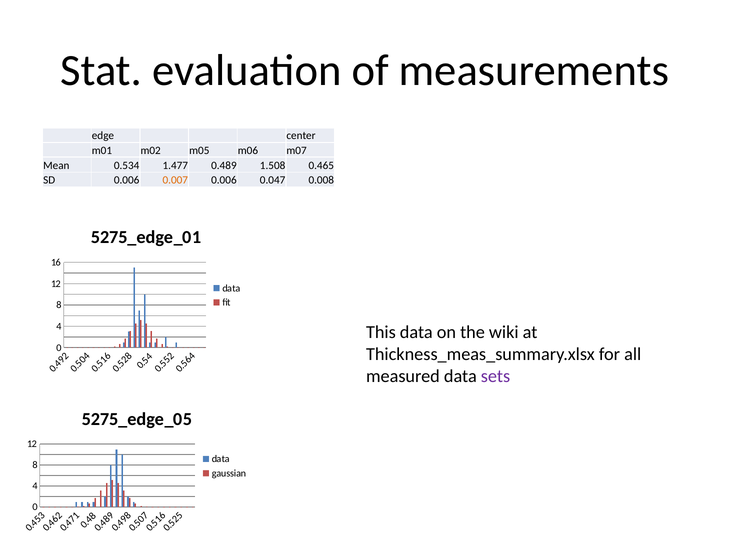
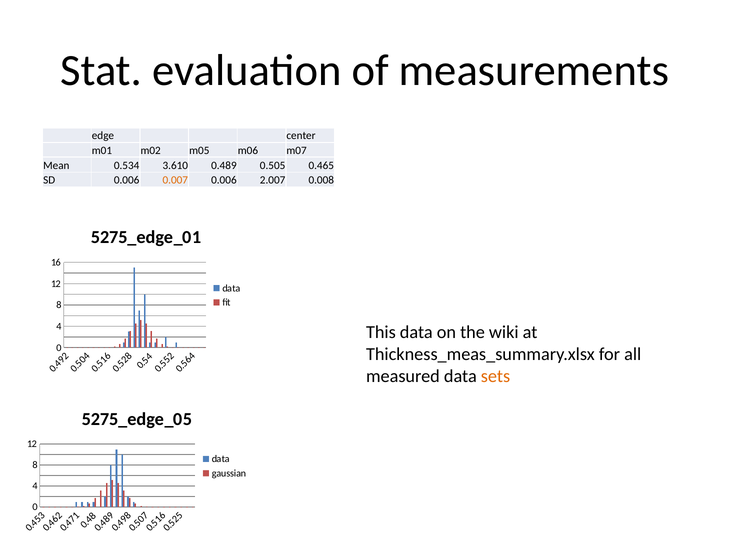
1.477: 1.477 -> 3.610
1.508: 1.508 -> 0.505
0.047: 0.047 -> 2.007
sets colour: purple -> orange
